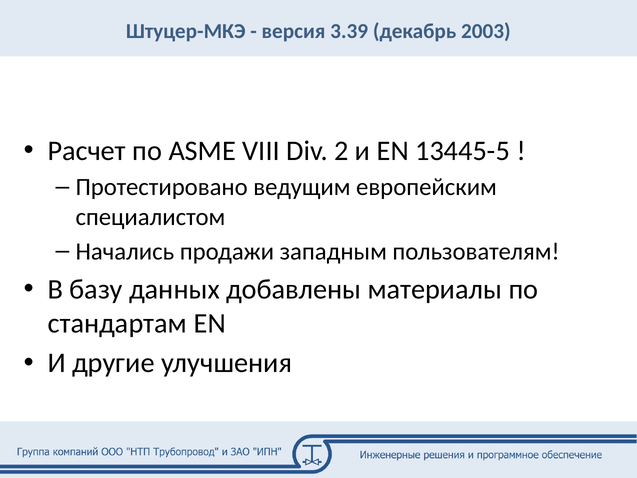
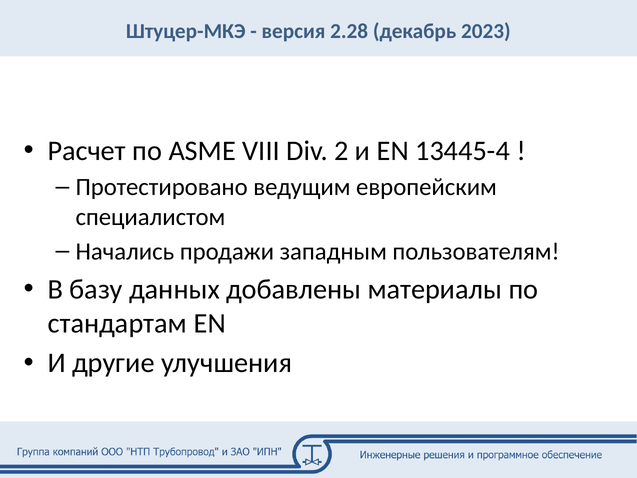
3.39: 3.39 -> 2.28
2003: 2003 -> 2023
13445-5: 13445-5 -> 13445-4
